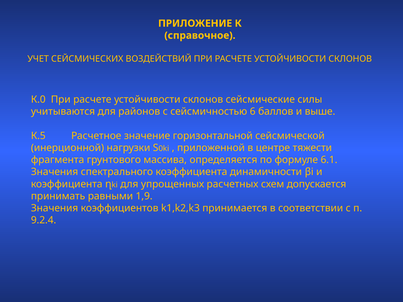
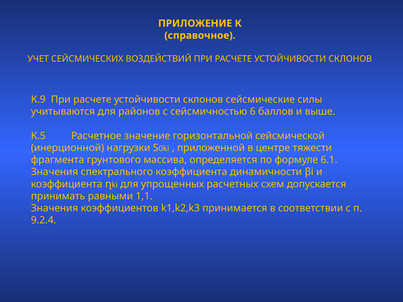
К.0: К.0 -> К.9
1,9: 1,9 -> 1,1
